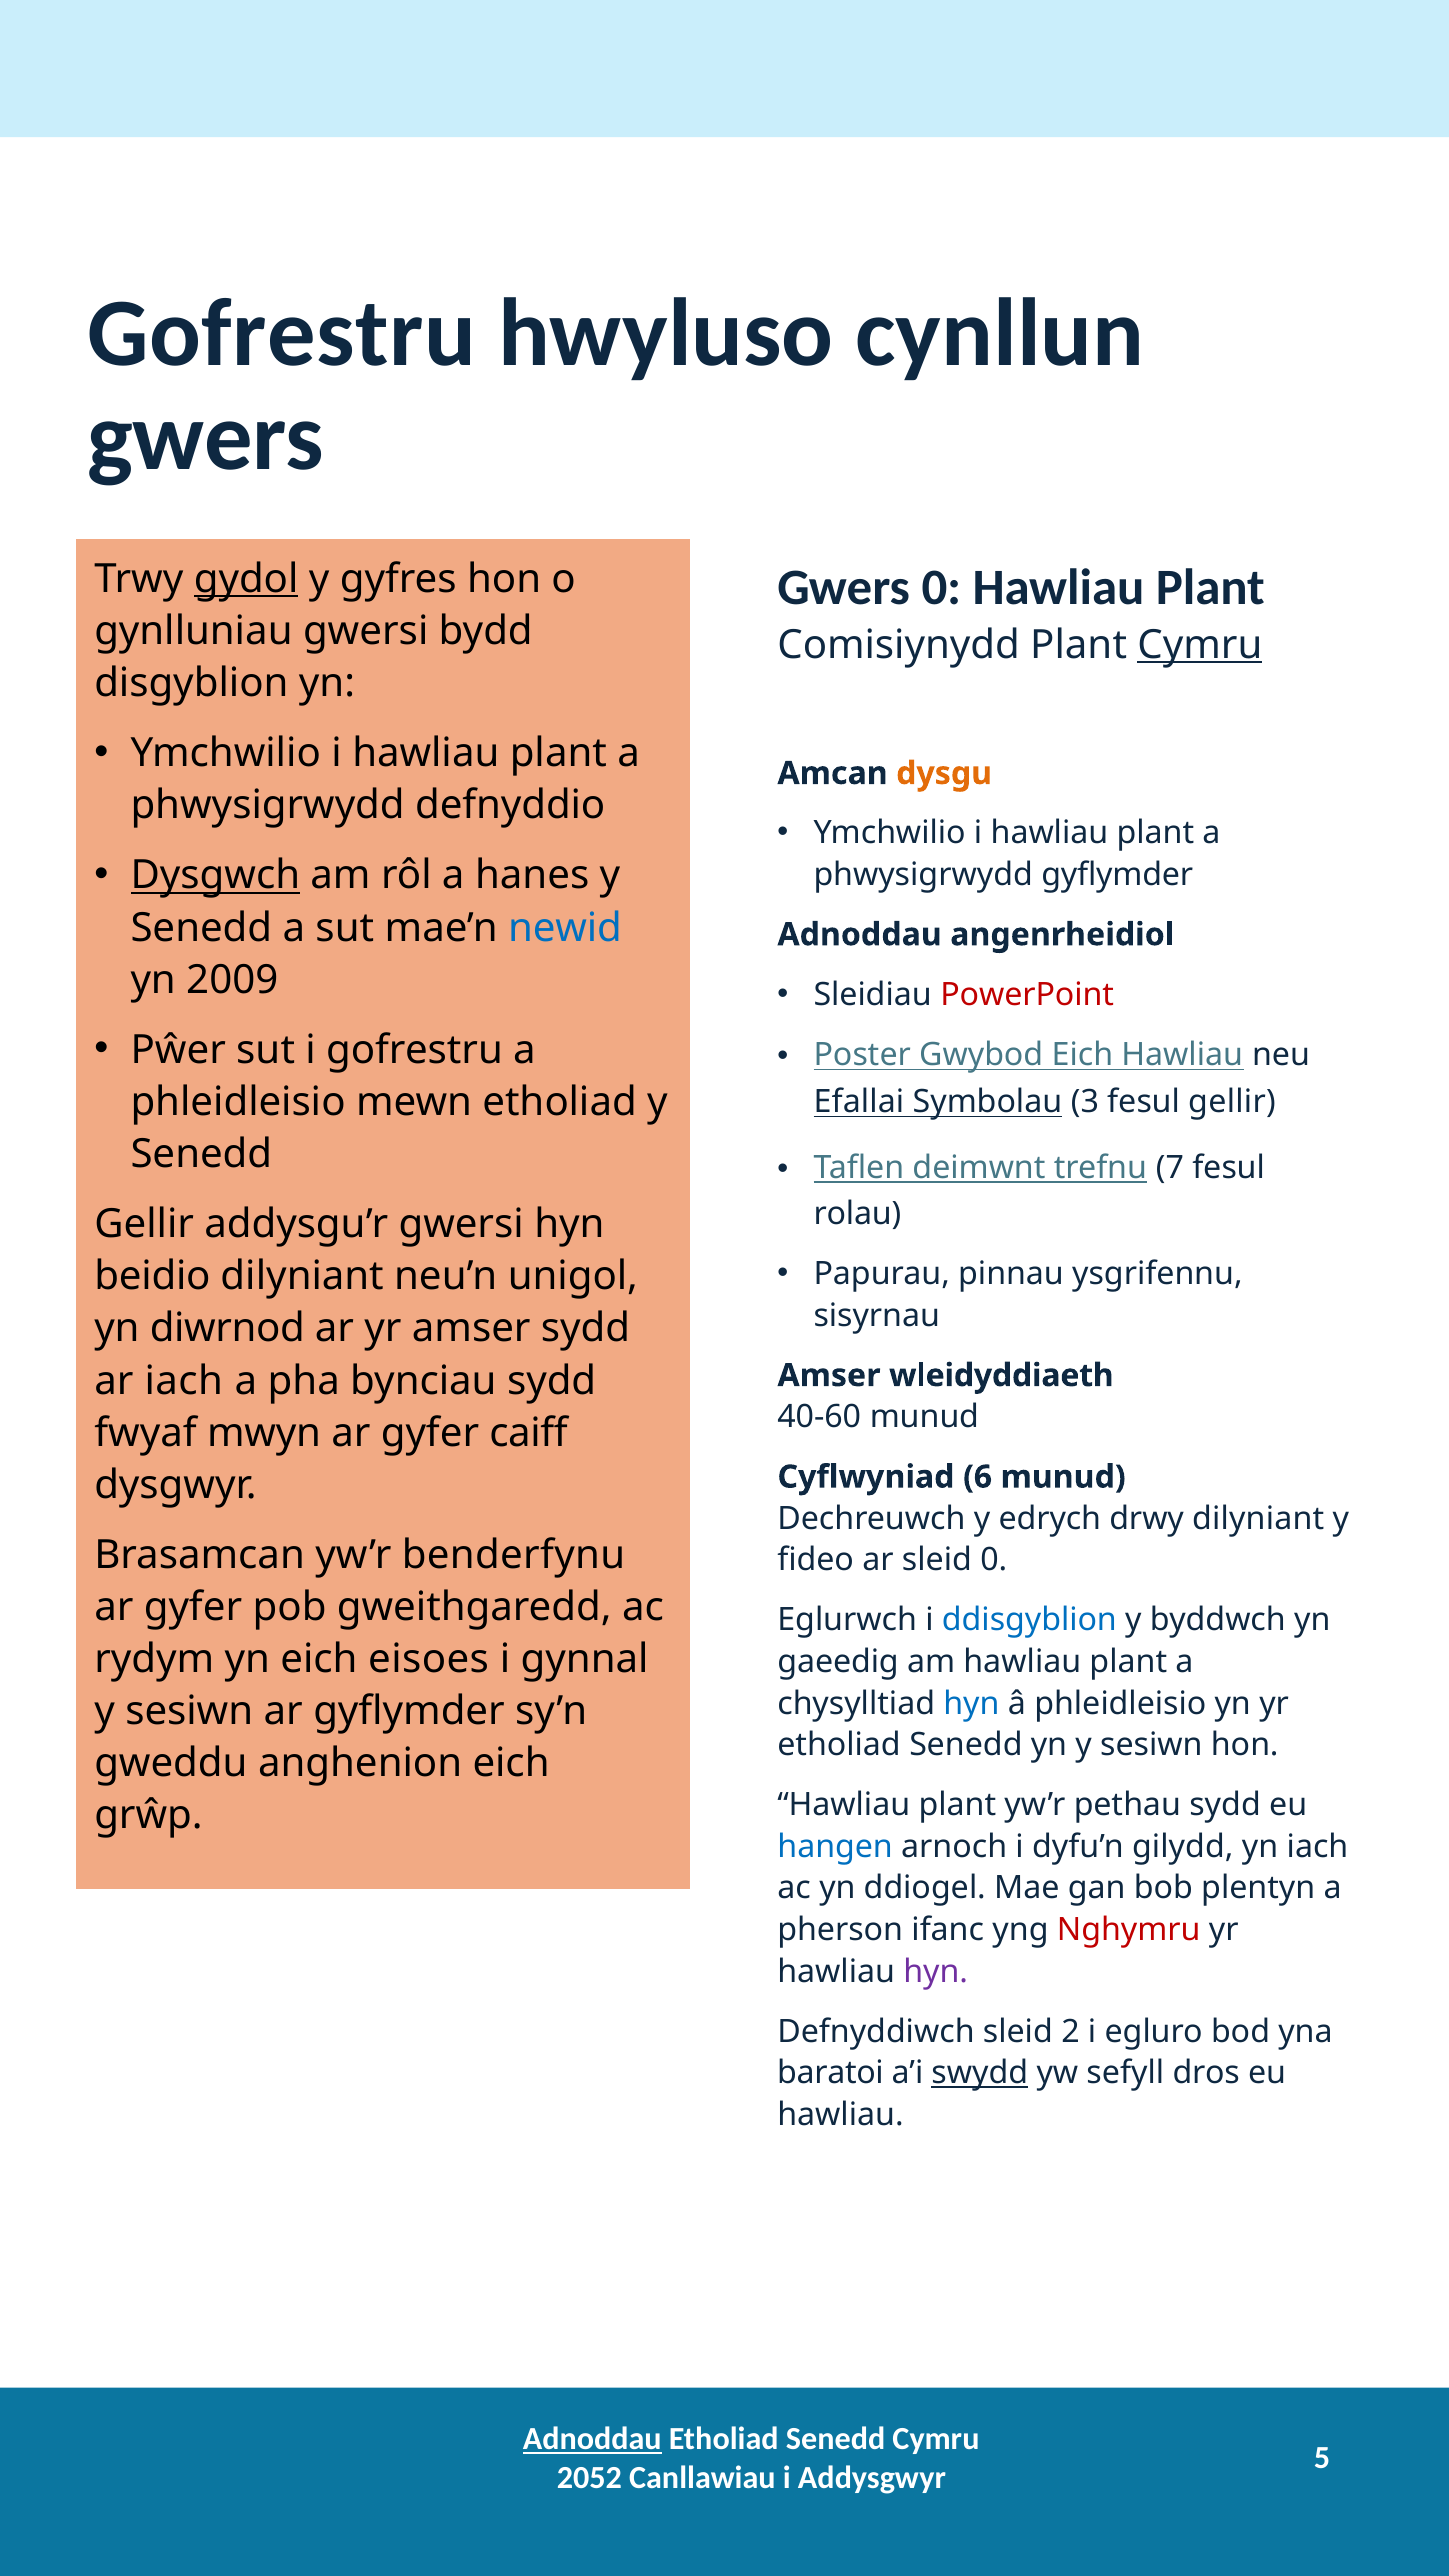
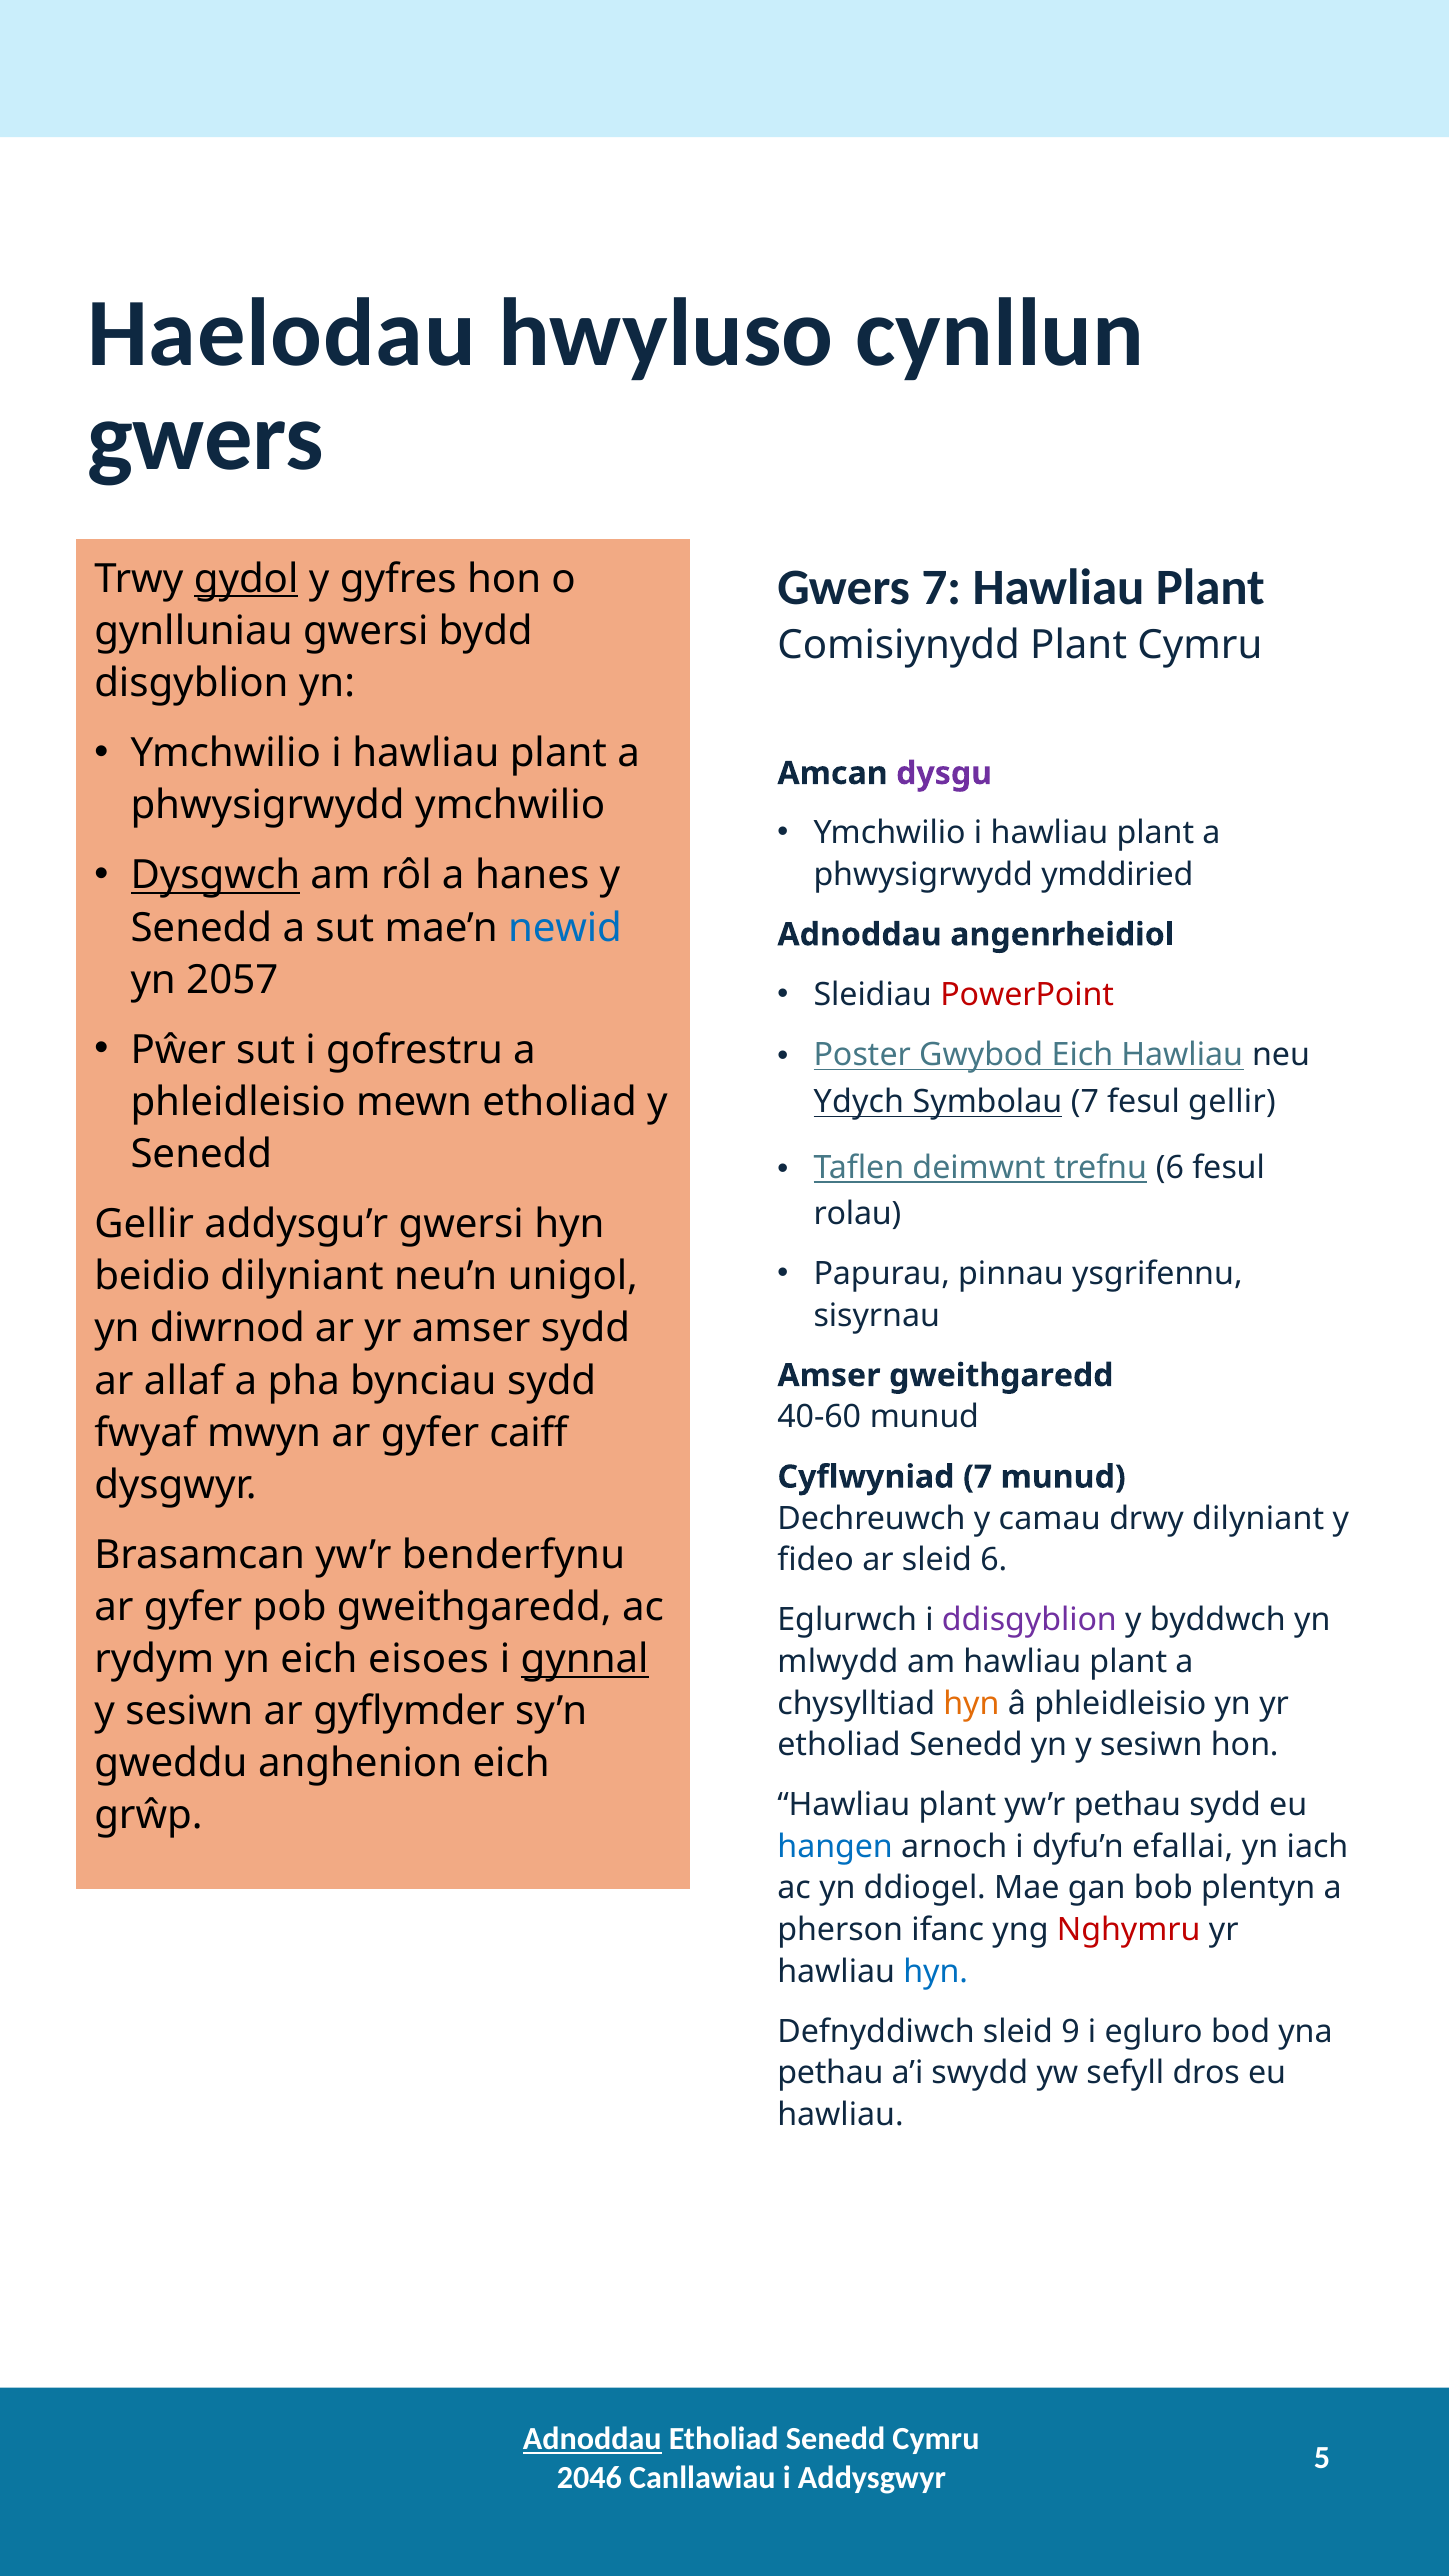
Gofrestru at (282, 333): Gofrestru -> Haelodau
Gwers 0: 0 -> 7
Cymru at (1200, 645) underline: present -> none
dysgu colour: orange -> purple
phwysigrwydd defnyddio: defnyddio -> ymchwilio
phwysigrwydd gyflymder: gyflymder -> ymddiried
2009: 2009 -> 2057
Efallai: Efallai -> Ydych
Symbolau 3: 3 -> 7
trefnu 7: 7 -> 6
ar iach: iach -> allaf
Amser wleidyddiaeth: wleidyddiaeth -> gweithgaredd
Cyflwyniad 6: 6 -> 7
edrych: edrych -> camau
sleid 0: 0 -> 6
ddisgyblion colour: blue -> purple
gynnal underline: none -> present
gaeedig: gaeedig -> mlwydd
hyn at (971, 1704) colour: blue -> orange
gilydd: gilydd -> efallai
hyn at (936, 1972) colour: purple -> blue
2: 2 -> 9
baratoi at (830, 2073): baratoi -> pethau
swydd underline: present -> none
2052: 2052 -> 2046
